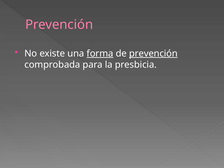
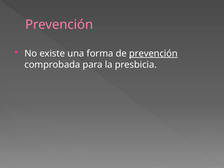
forma underline: present -> none
